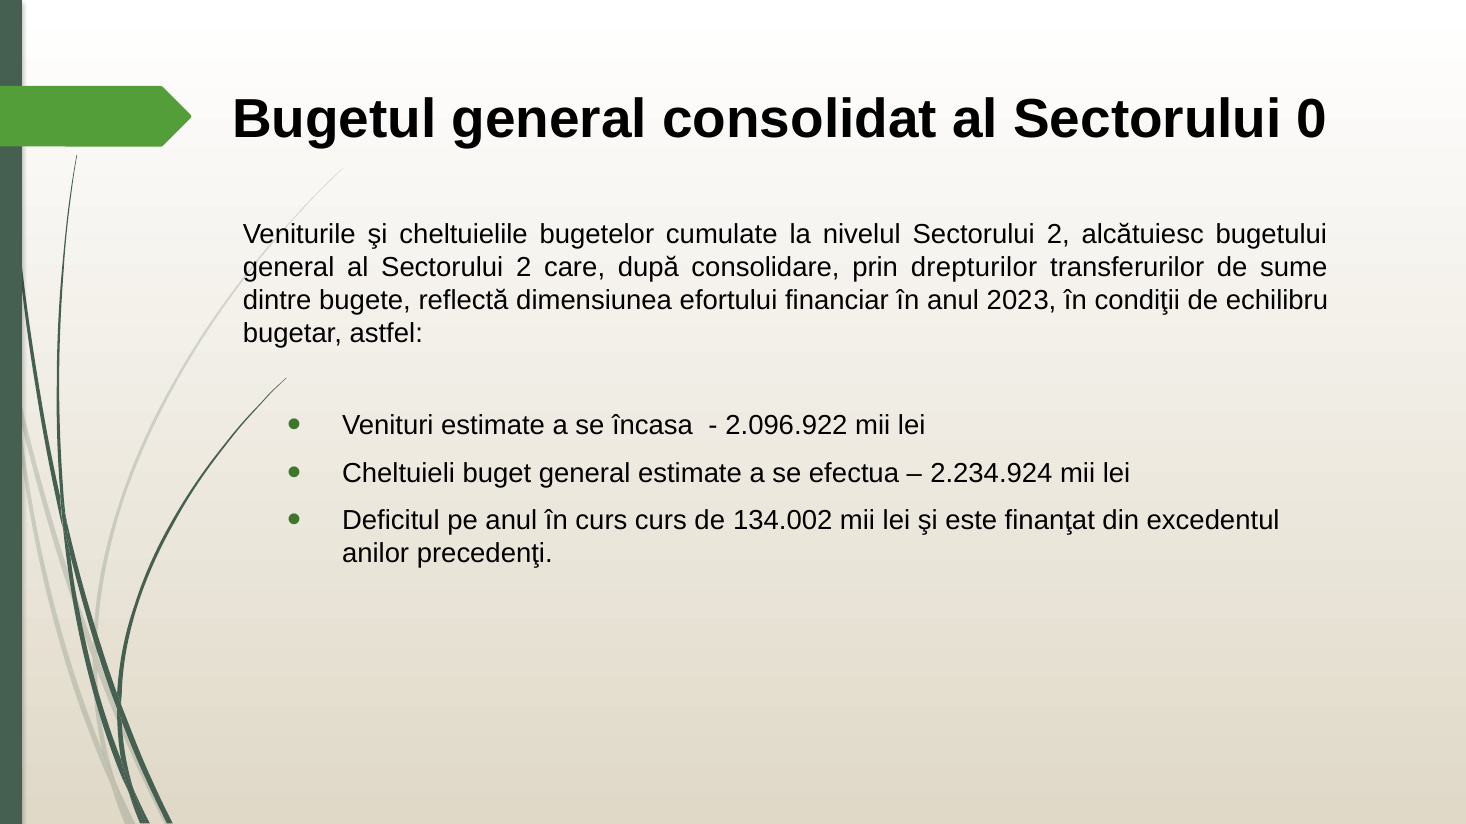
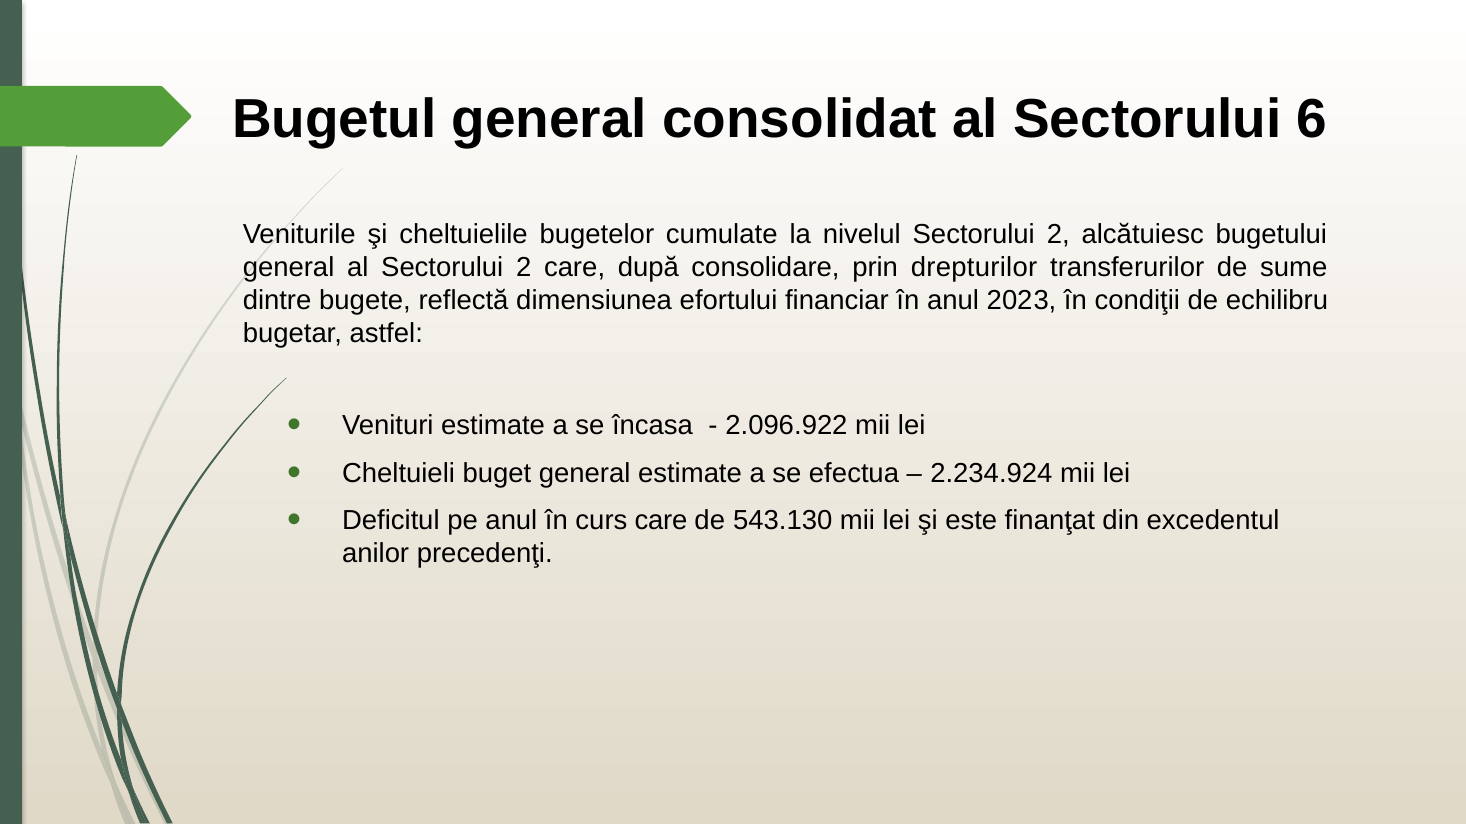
0: 0 -> 6
curs curs: curs -> care
134.002: 134.002 -> 543.130
